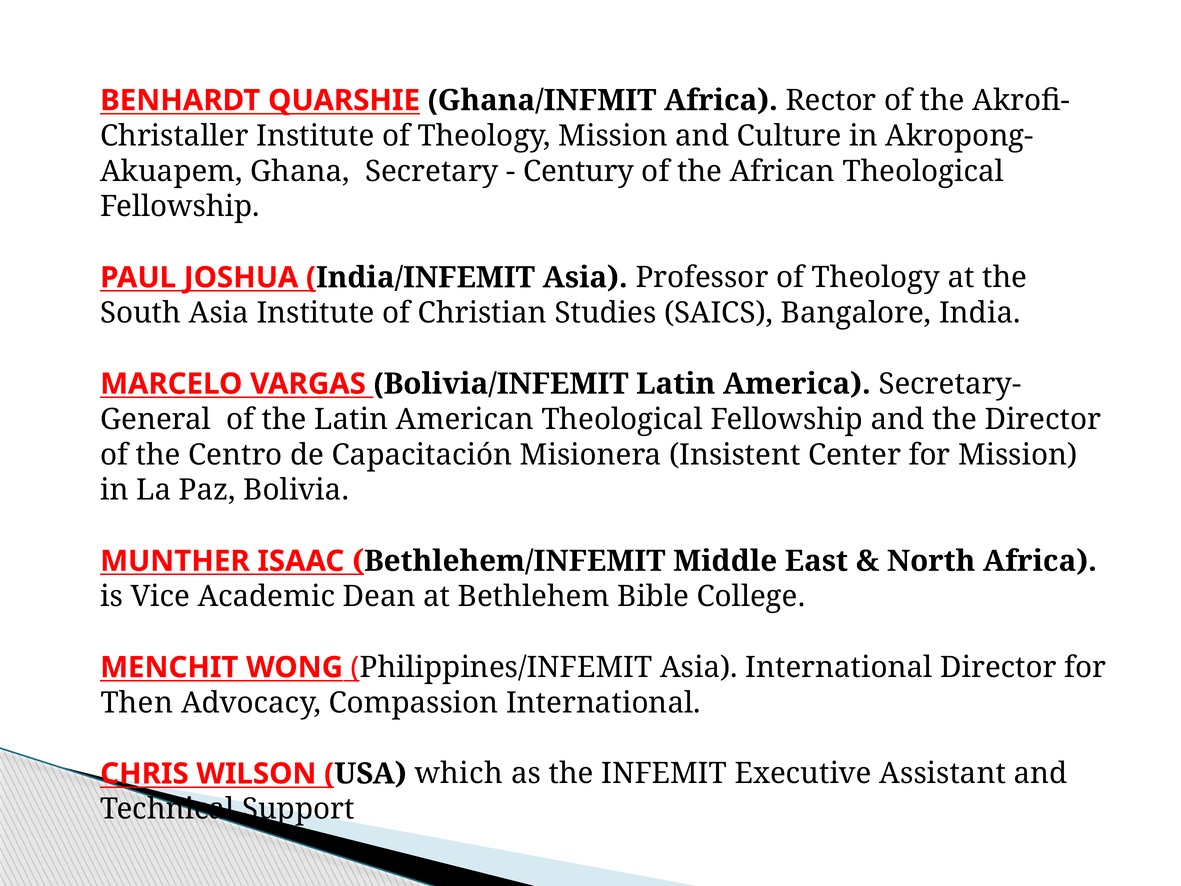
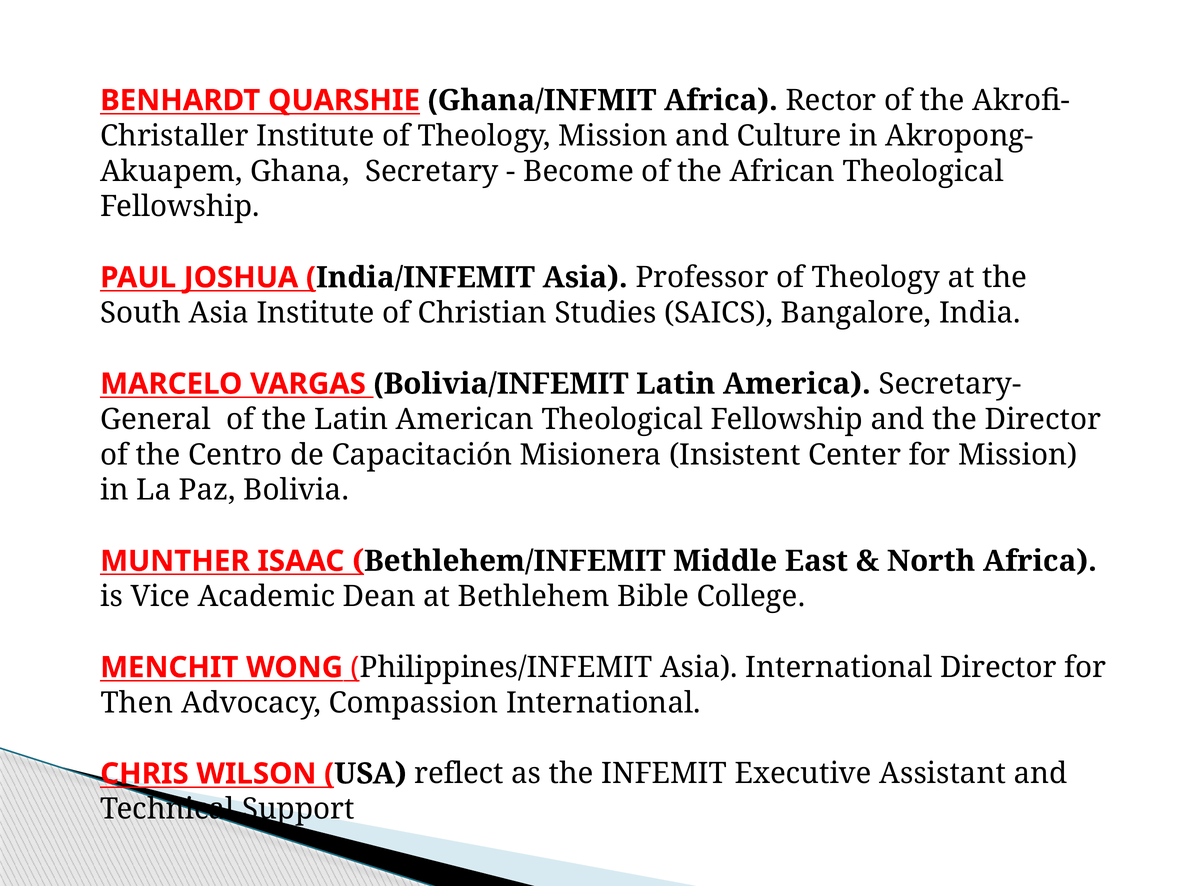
Century: Century -> Become
which: which -> reflect
